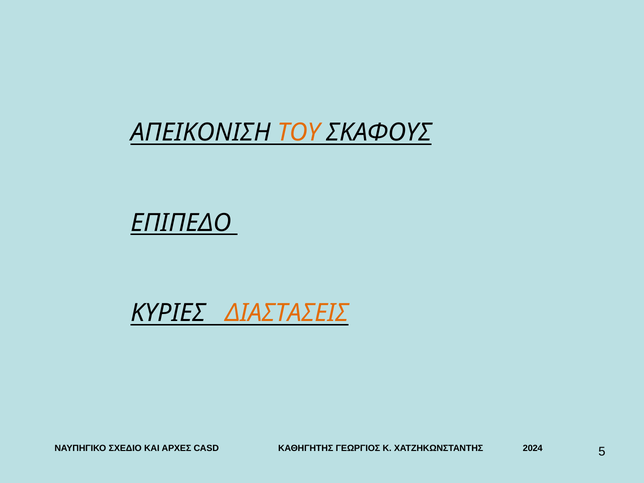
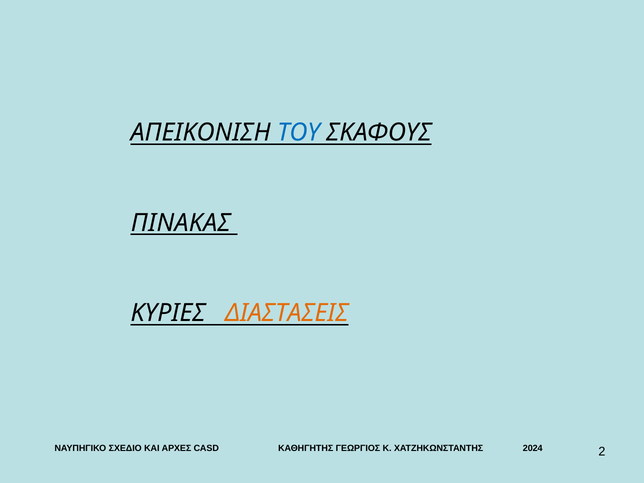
ΤΟΥ colour: orange -> blue
ΕΠΙΠΕΔΟ: ΕΠΙΠΕΔΟ -> ΠΙΝΑΚΑΣ
5: 5 -> 2
